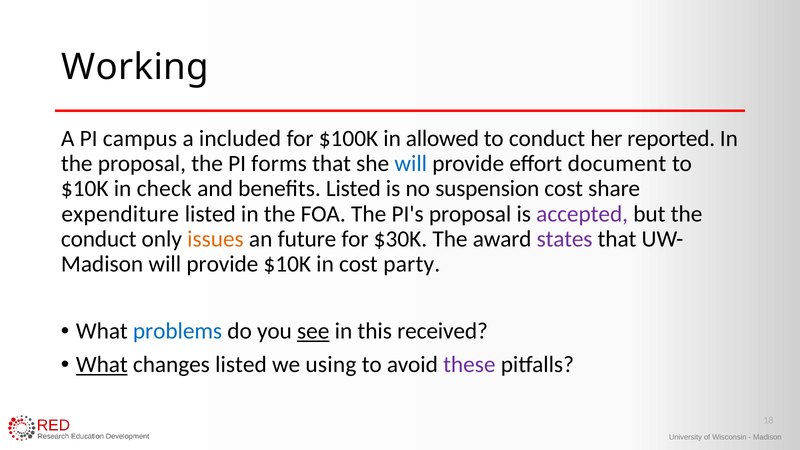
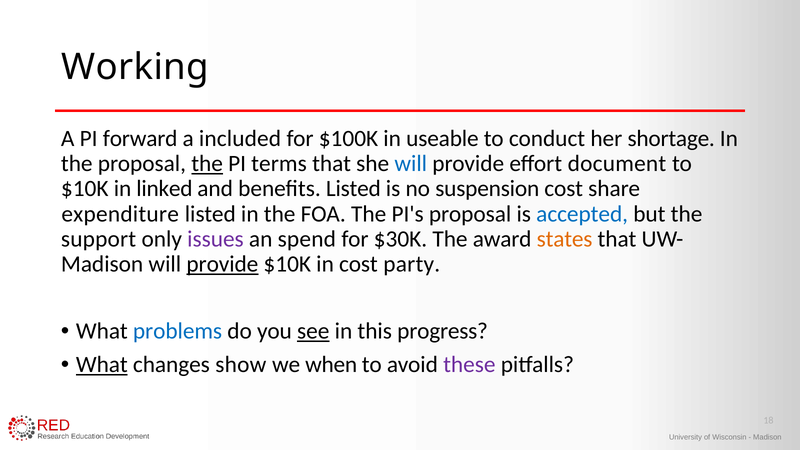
campus: campus -> forward
allowed: allowed -> useable
reported: reported -> shortage
the at (207, 164) underline: none -> present
forms: forms -> terms
check: check -> linked
accepted colour: purple -> blue
conduct at (99, 239): conduct -> support
issues colour: orange -> purple
future: future -> spend
states colour: purple -> orange
provide at (222, 264) underline: none -> present
received: received -> progress
changes listed: listed -> show
using: using -> when
